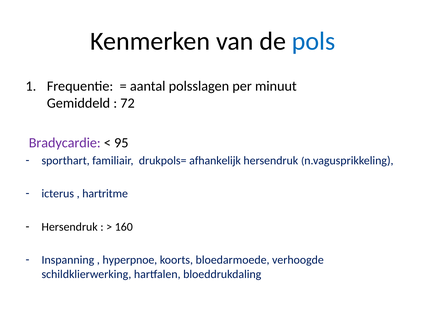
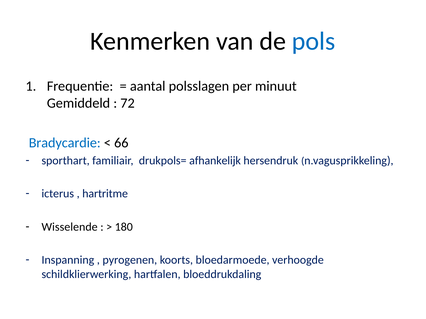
Bradycardie colour: purple -> blue
95: 95 -> 66
Hersendruk at (70, 227): Hersendruk -> Wisselende
160: 160 -> 180
hyperpnoe: hyperpnoe -> pyrogenen
